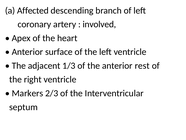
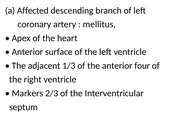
involved: involved -> mellitus
rest: rest -> four
